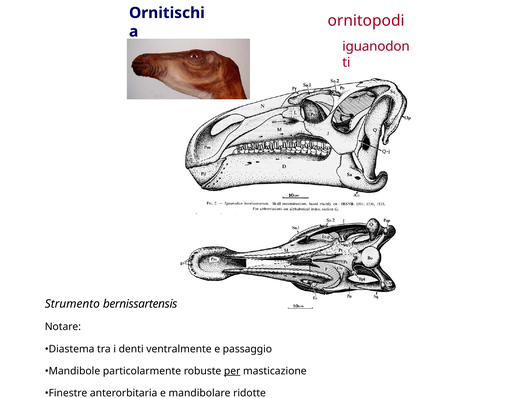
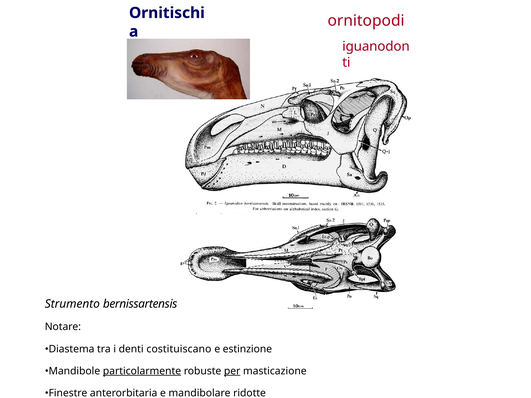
ventralmente: ventralmente -> costituiscano
passaggio: passaggio -> estinzione
particolarmente underline: none -> present
